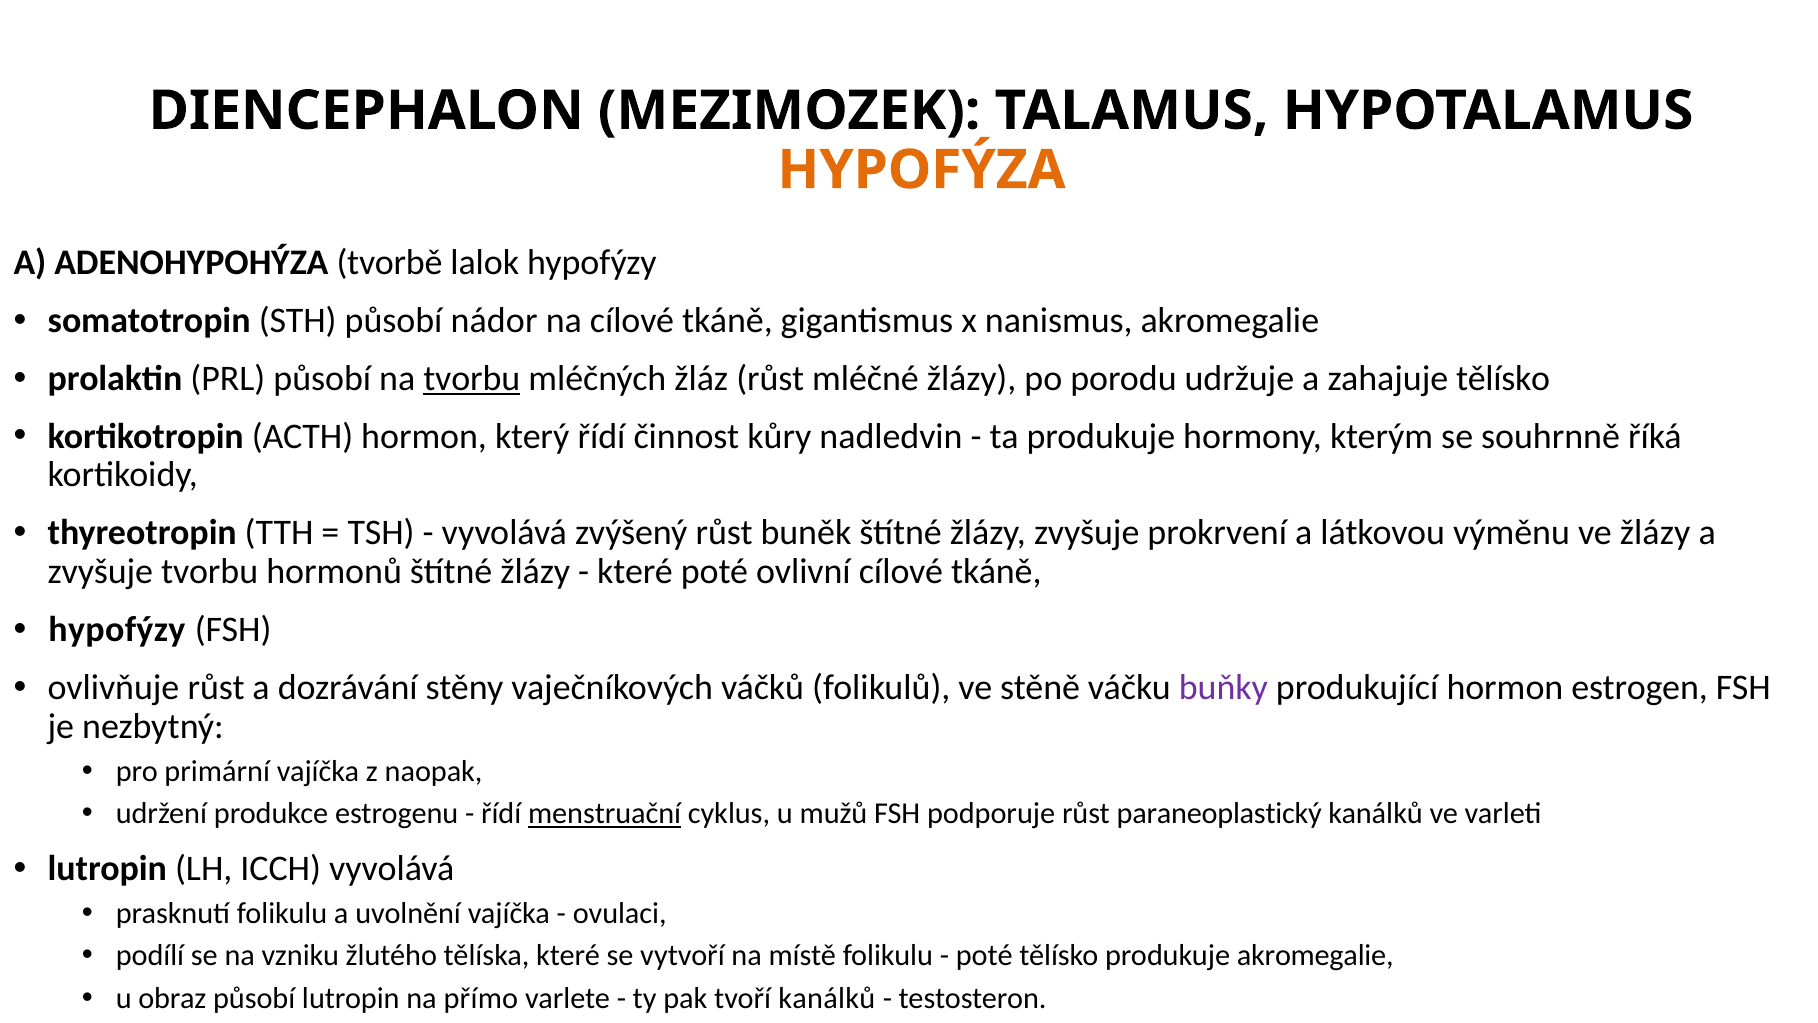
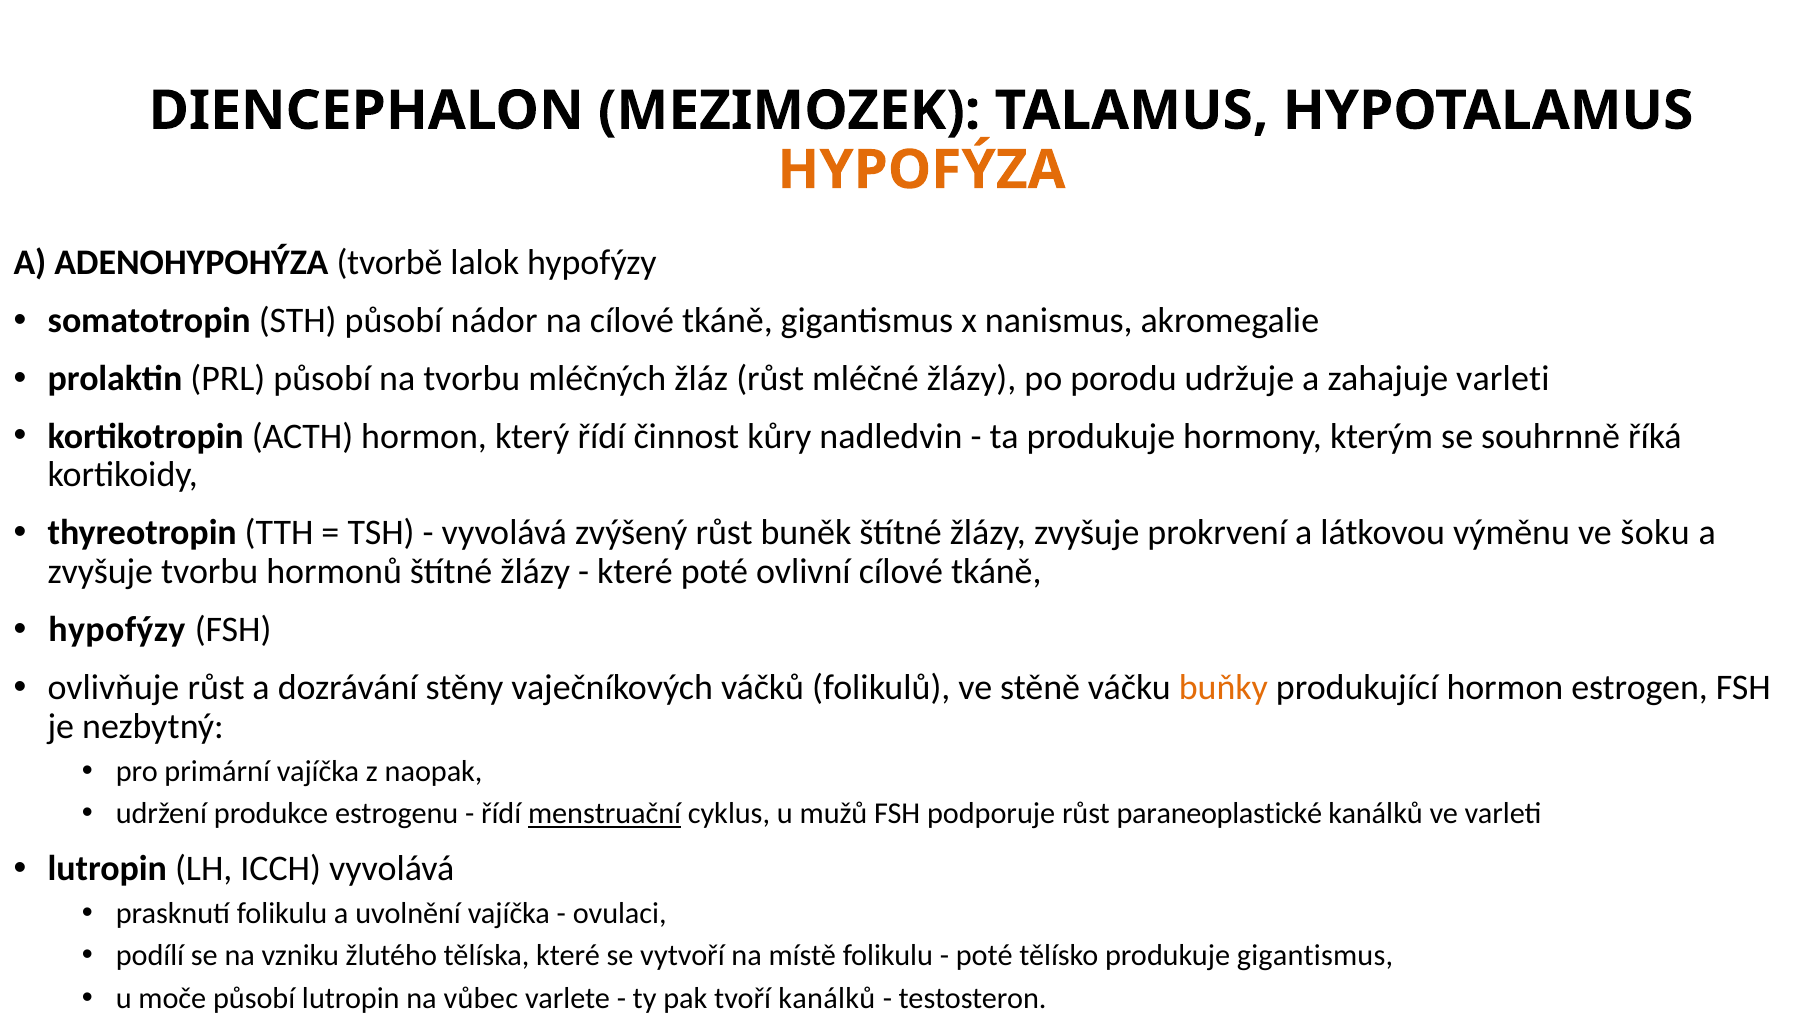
tvorbu at (472, 378) underline: present -> none
zahajuje tělísko: tělísko -> varleti
ve žlázy: žlázy -> šoku
buňky colour: purple -> orange
paraneoplastický: paraneoplastický -> paraneoplastické
produkuje akromegalie: akromegalie -> gigantismus
obraz: obraz -> moče
přímo: přímo -> vůbec
